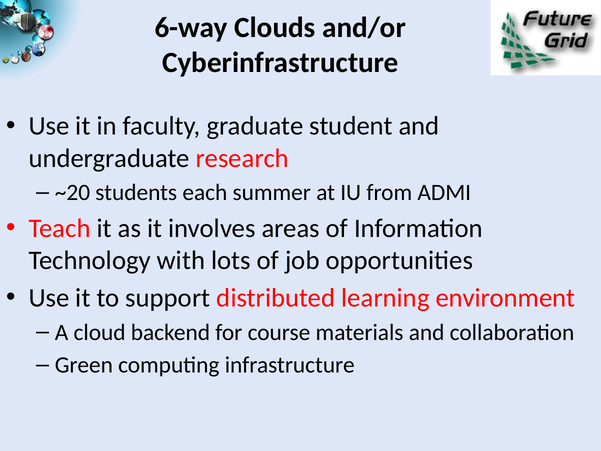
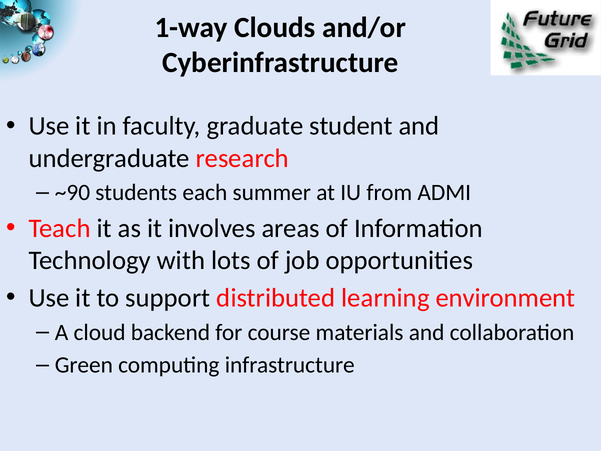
6-way: 6-way -> 1-way
~20: ~20 -> ~90
